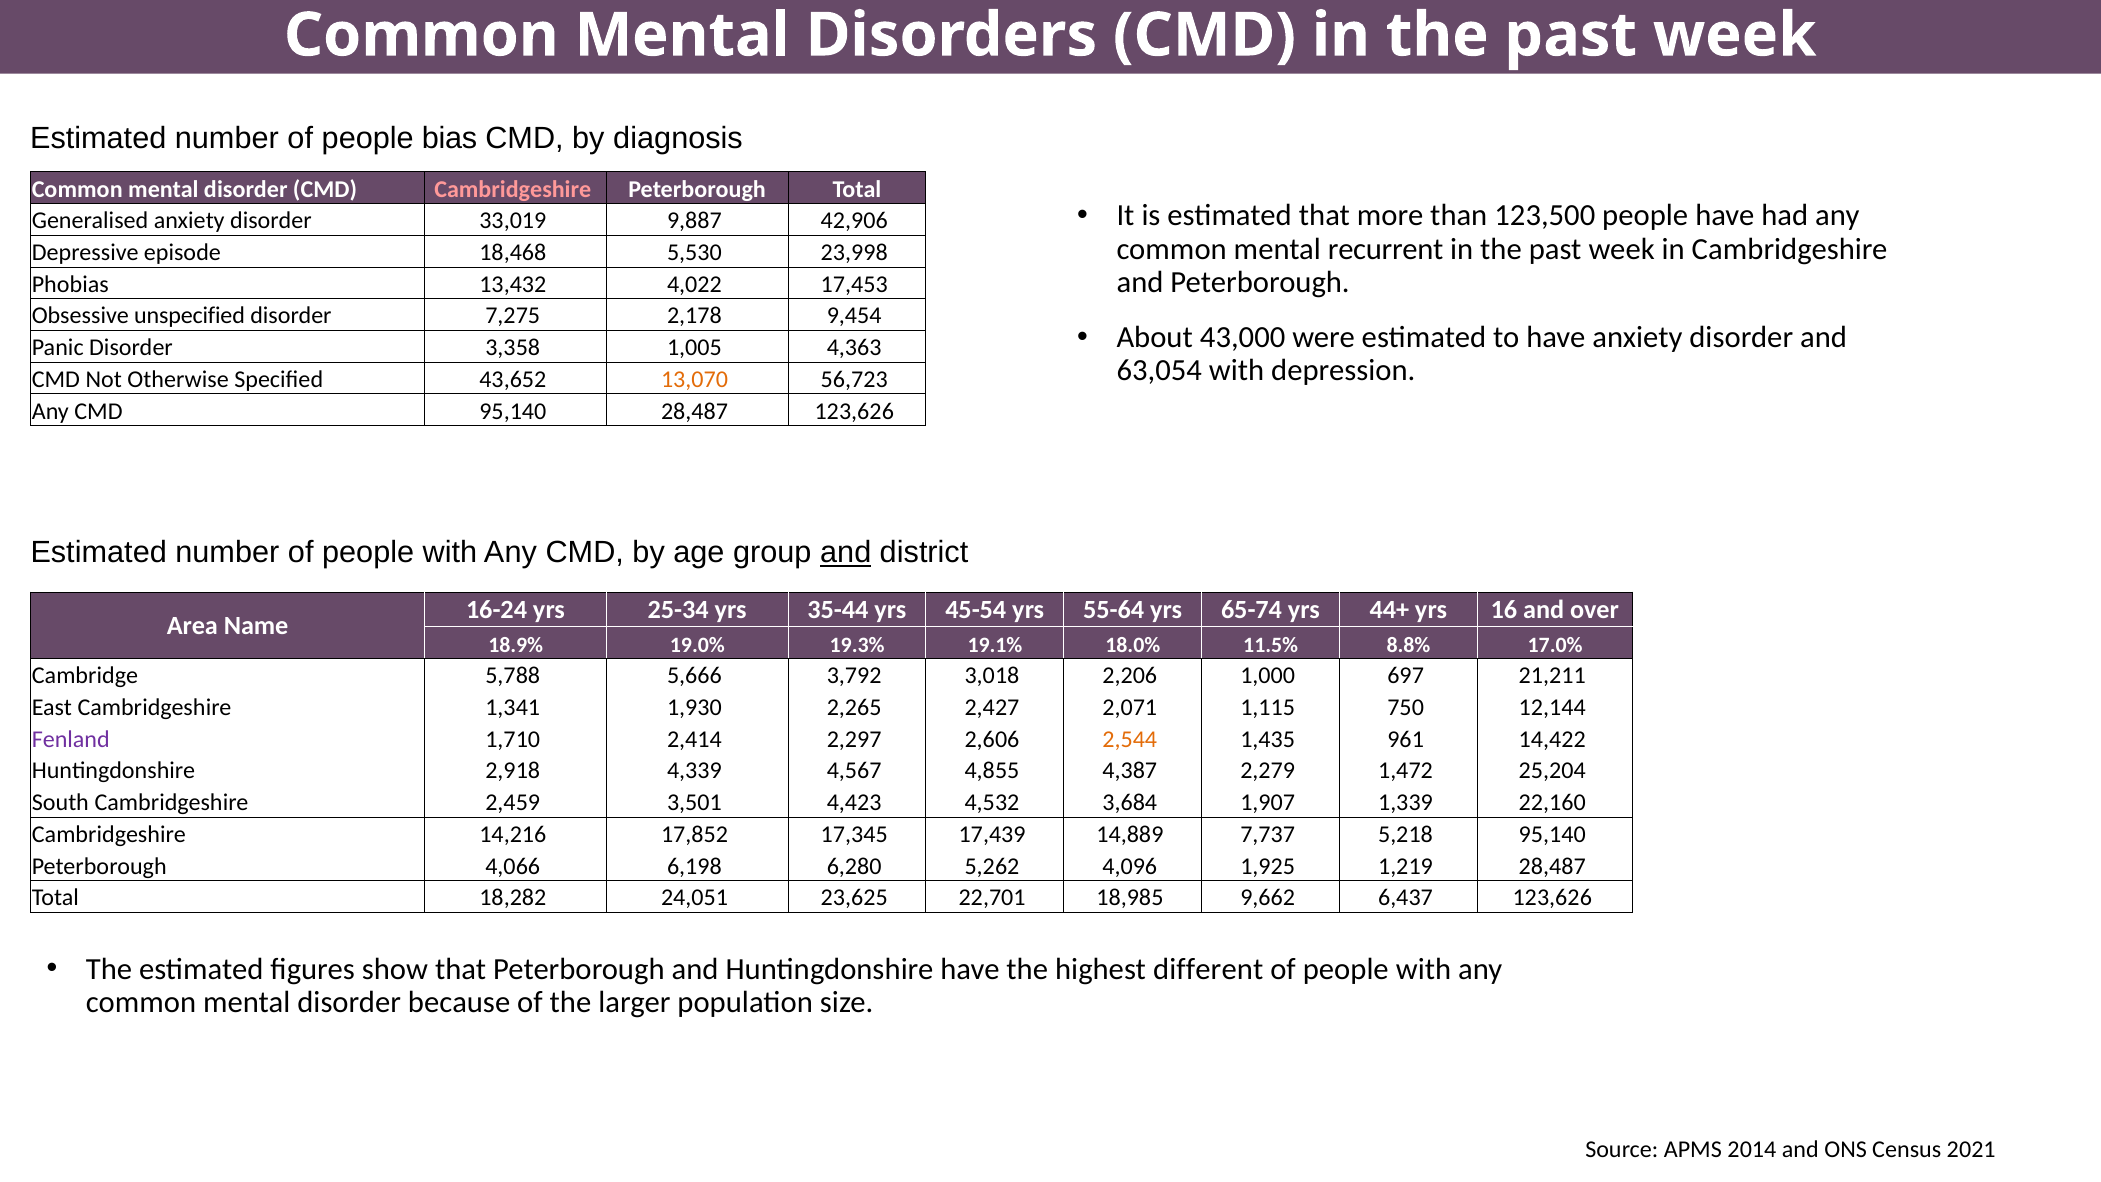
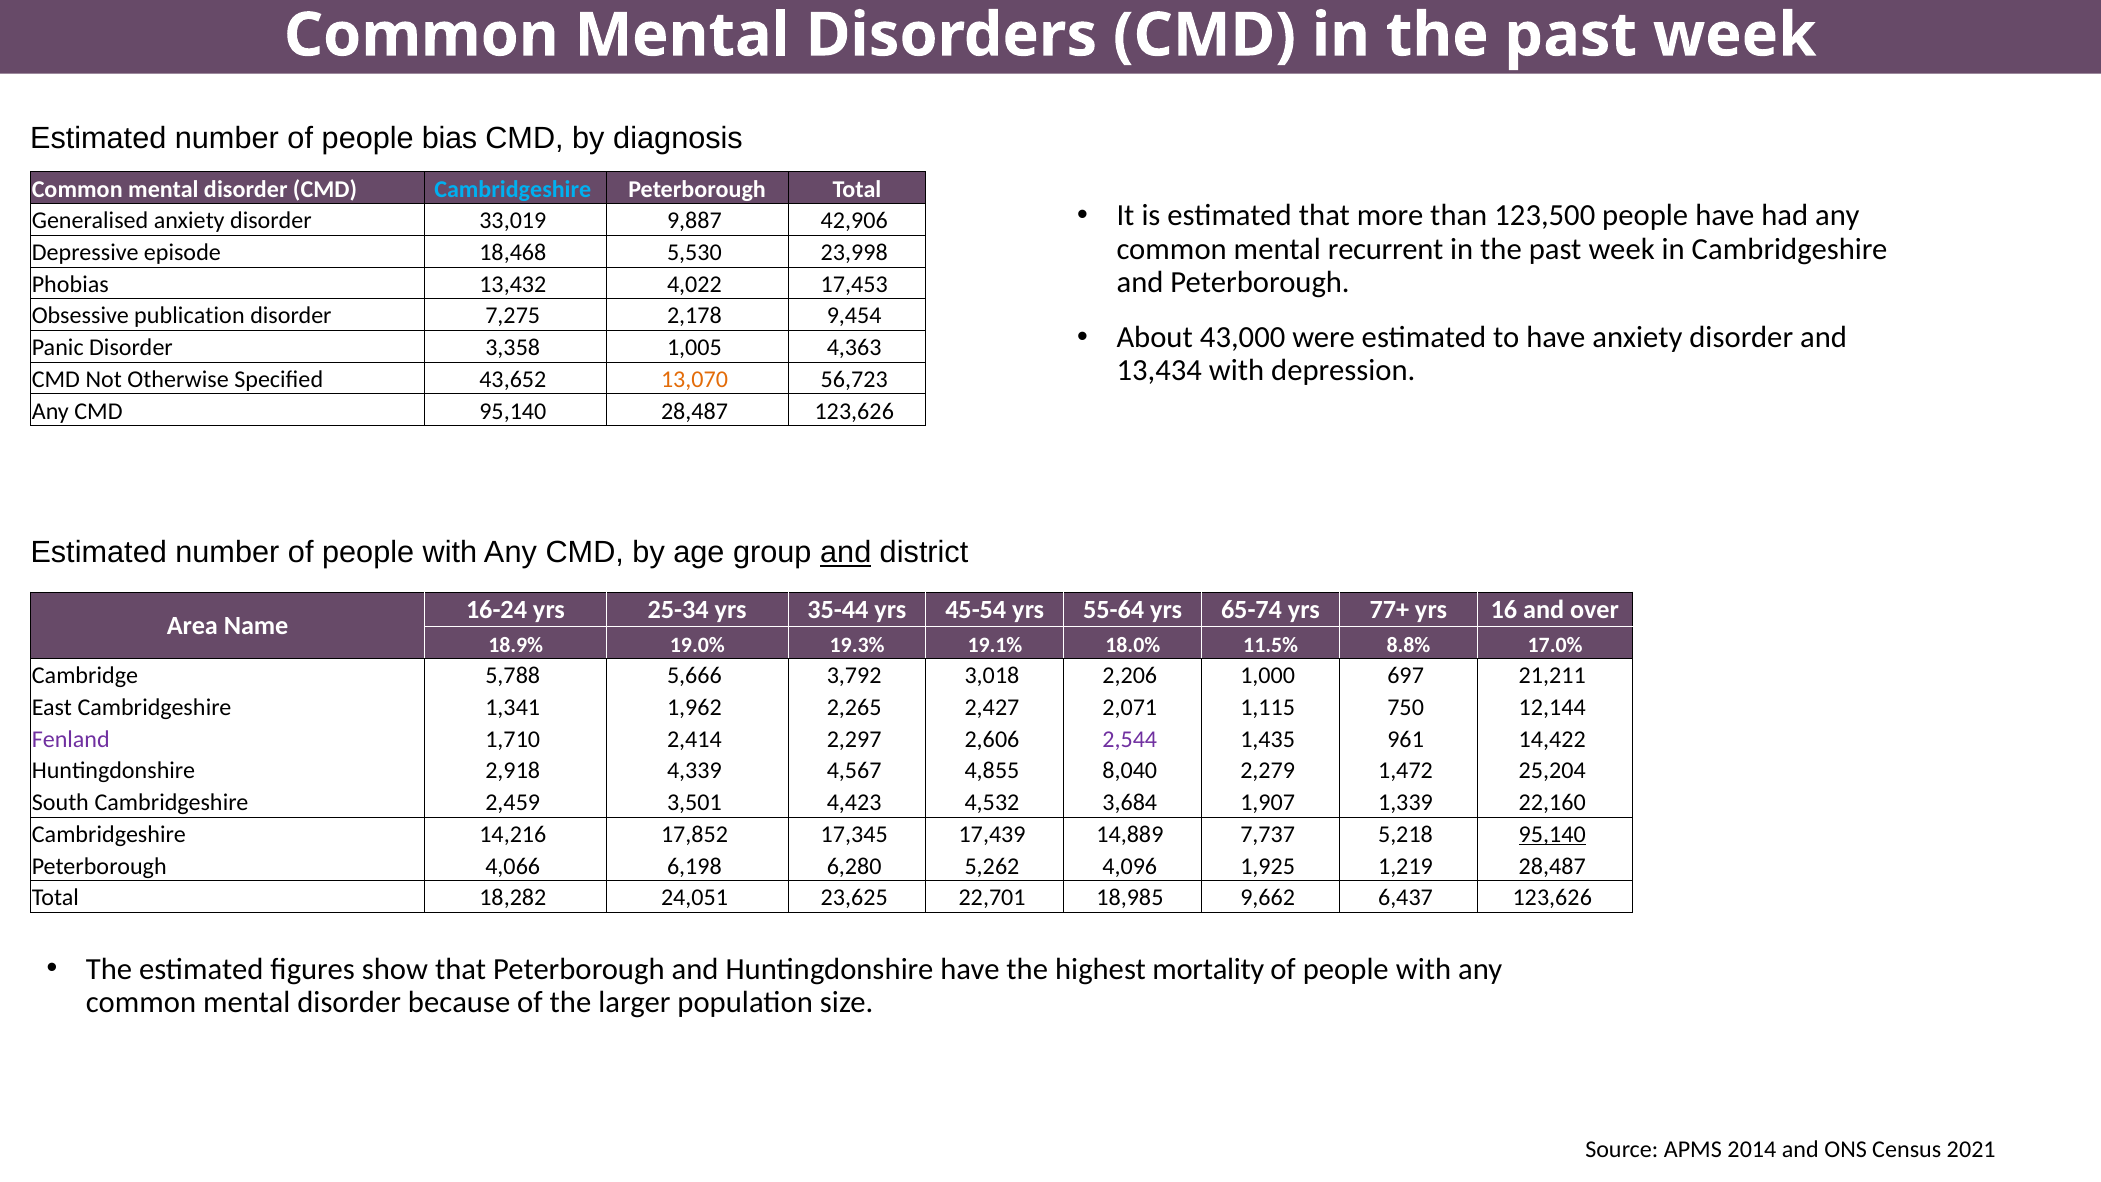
Cambridgeshire at (513, 189) colour: pink -> light blue
unspecified: unspecified -> publication
63,054: 63,054 -> 13,434
44+: 44+ -> 77+
1,930: 1,930 -> 1,962
2,544 colour: orange -> purple
4,387: 4,387 -> 8,040
95,140 at (1552, 834) underline: none -> present
different: different -> mortality
